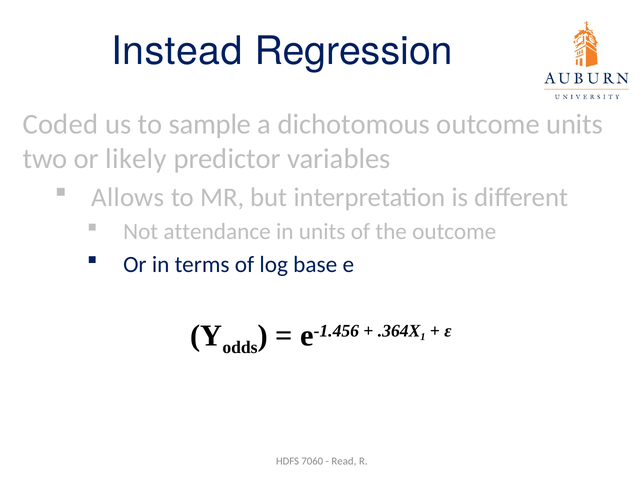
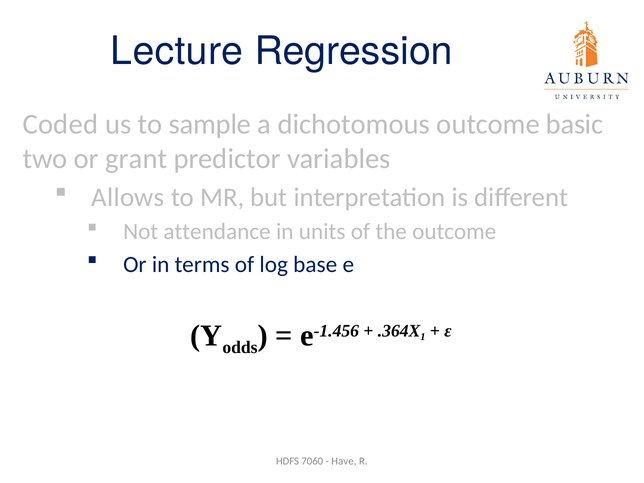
Instead: Instead -> Lecture
outcome units: units -> basic
likely: likely -> grant
Read: Read -> Have
